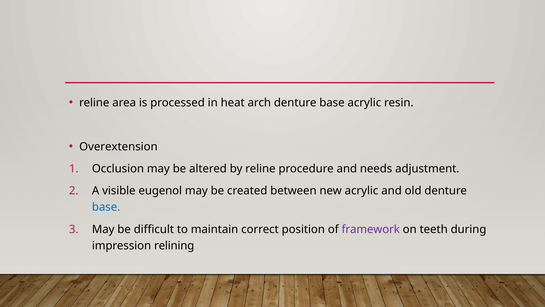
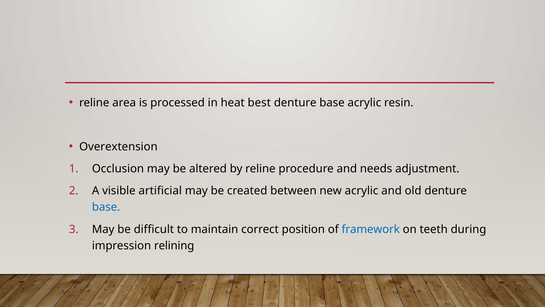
arch: arch -> best
eugenol: eugenol -> artificial
framework colour: purple -> blue
